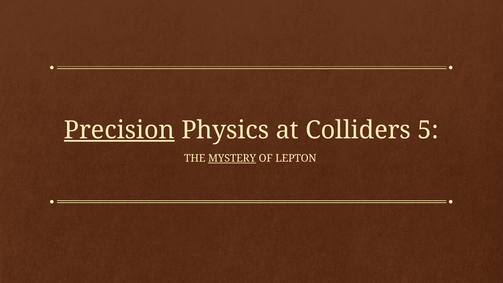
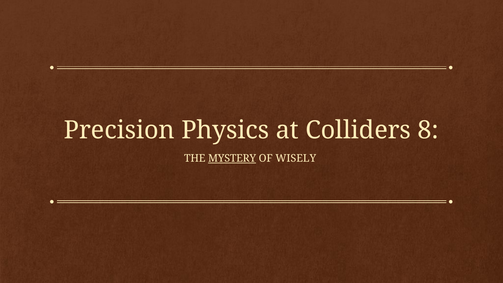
Precision underline: present -> none
5: 5 -> 8
LEPTON: LEPTON -> WISELY
